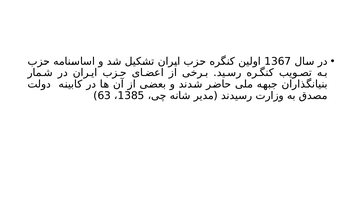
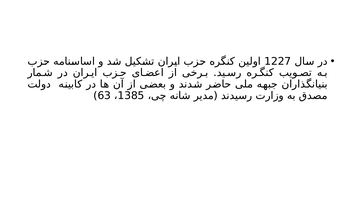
1367: 1367 -> 1227
